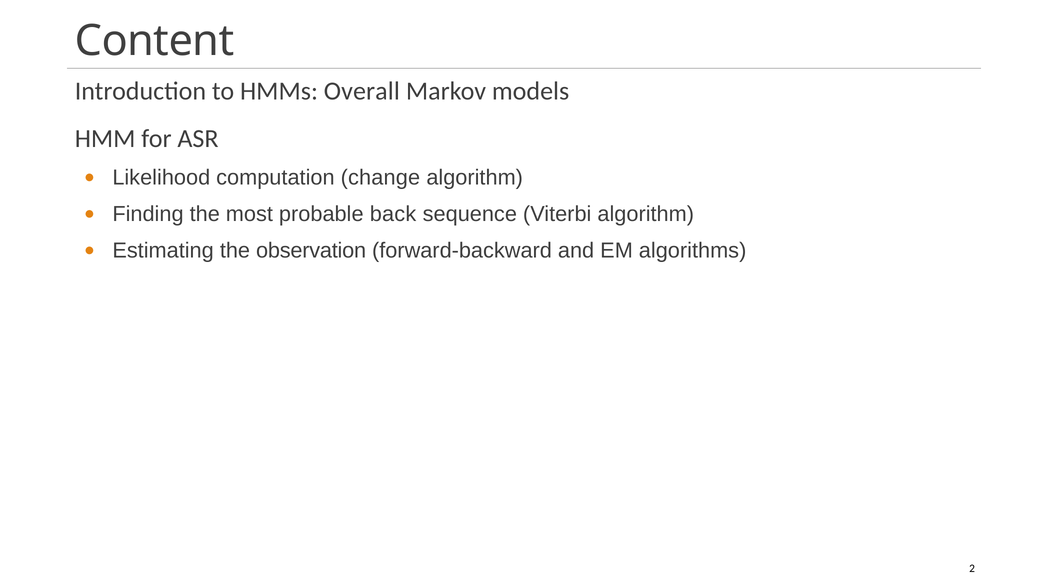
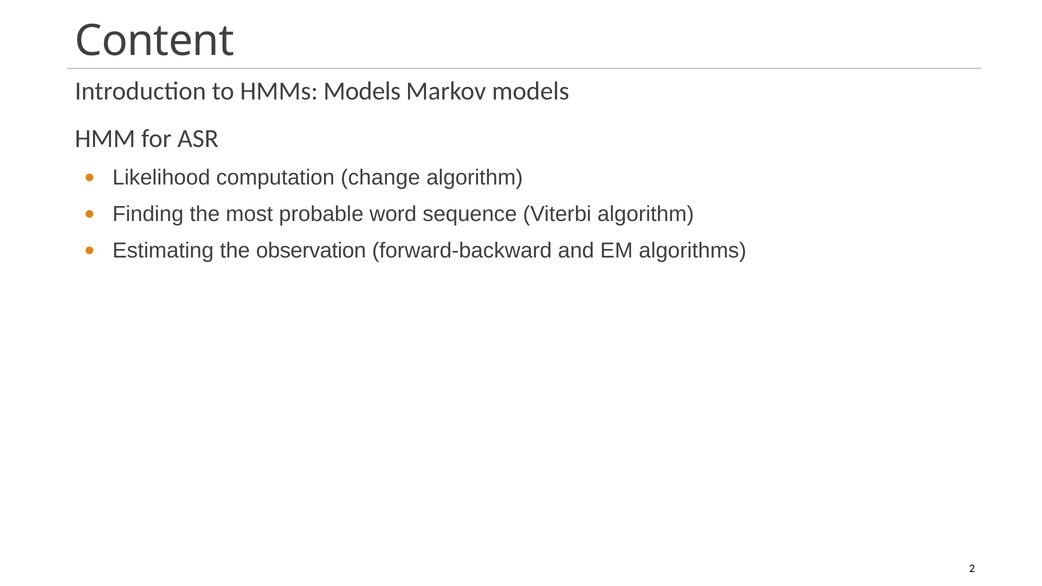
HMMs Overall: Overall -> Models
back: back -> word
